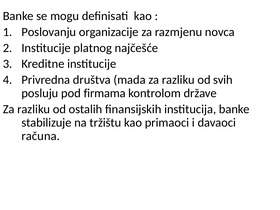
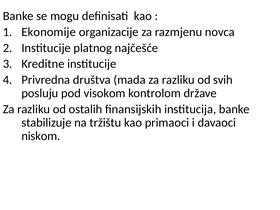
Poslovanju: Poslovanju -> Ekonomije
firmama: firmama -> visokom
računa: računa -> niskom
